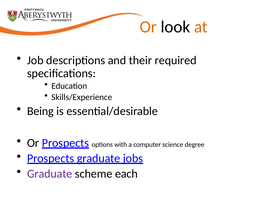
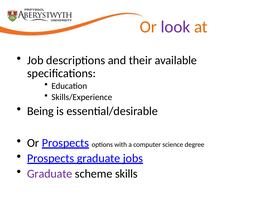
look colour: black -> purple
required: required -> available
each: each -> skills
